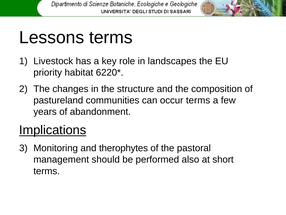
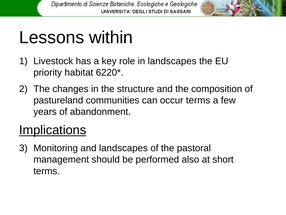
Lessons terms: terms -> within
and therophytes: therophytes -> landscapes
